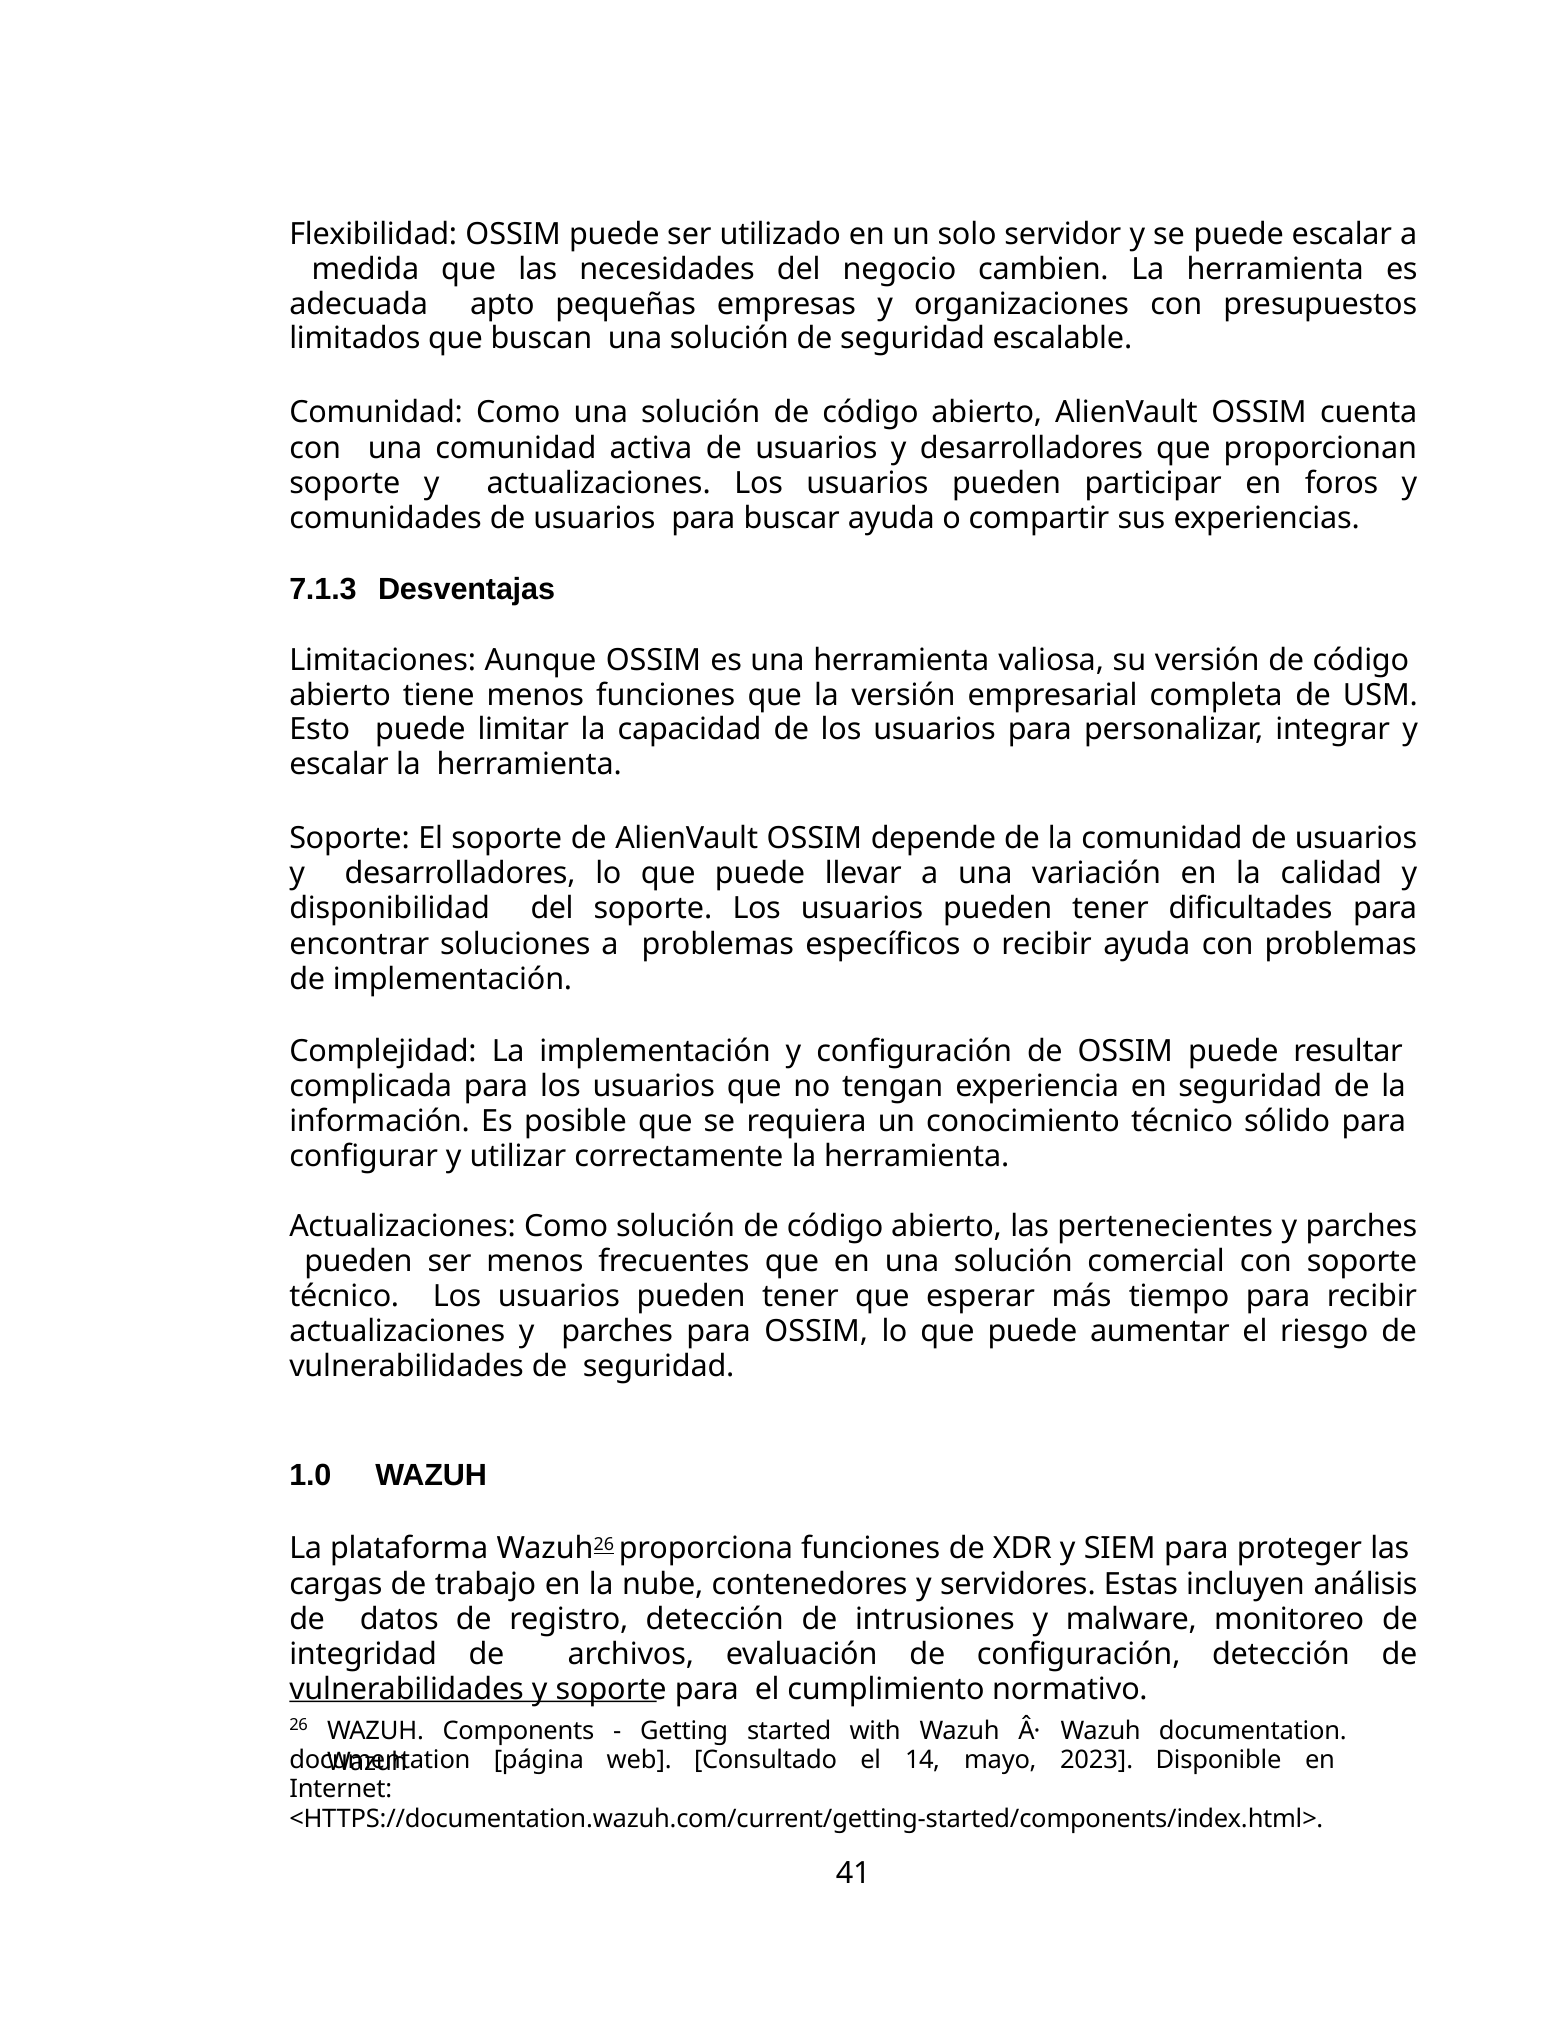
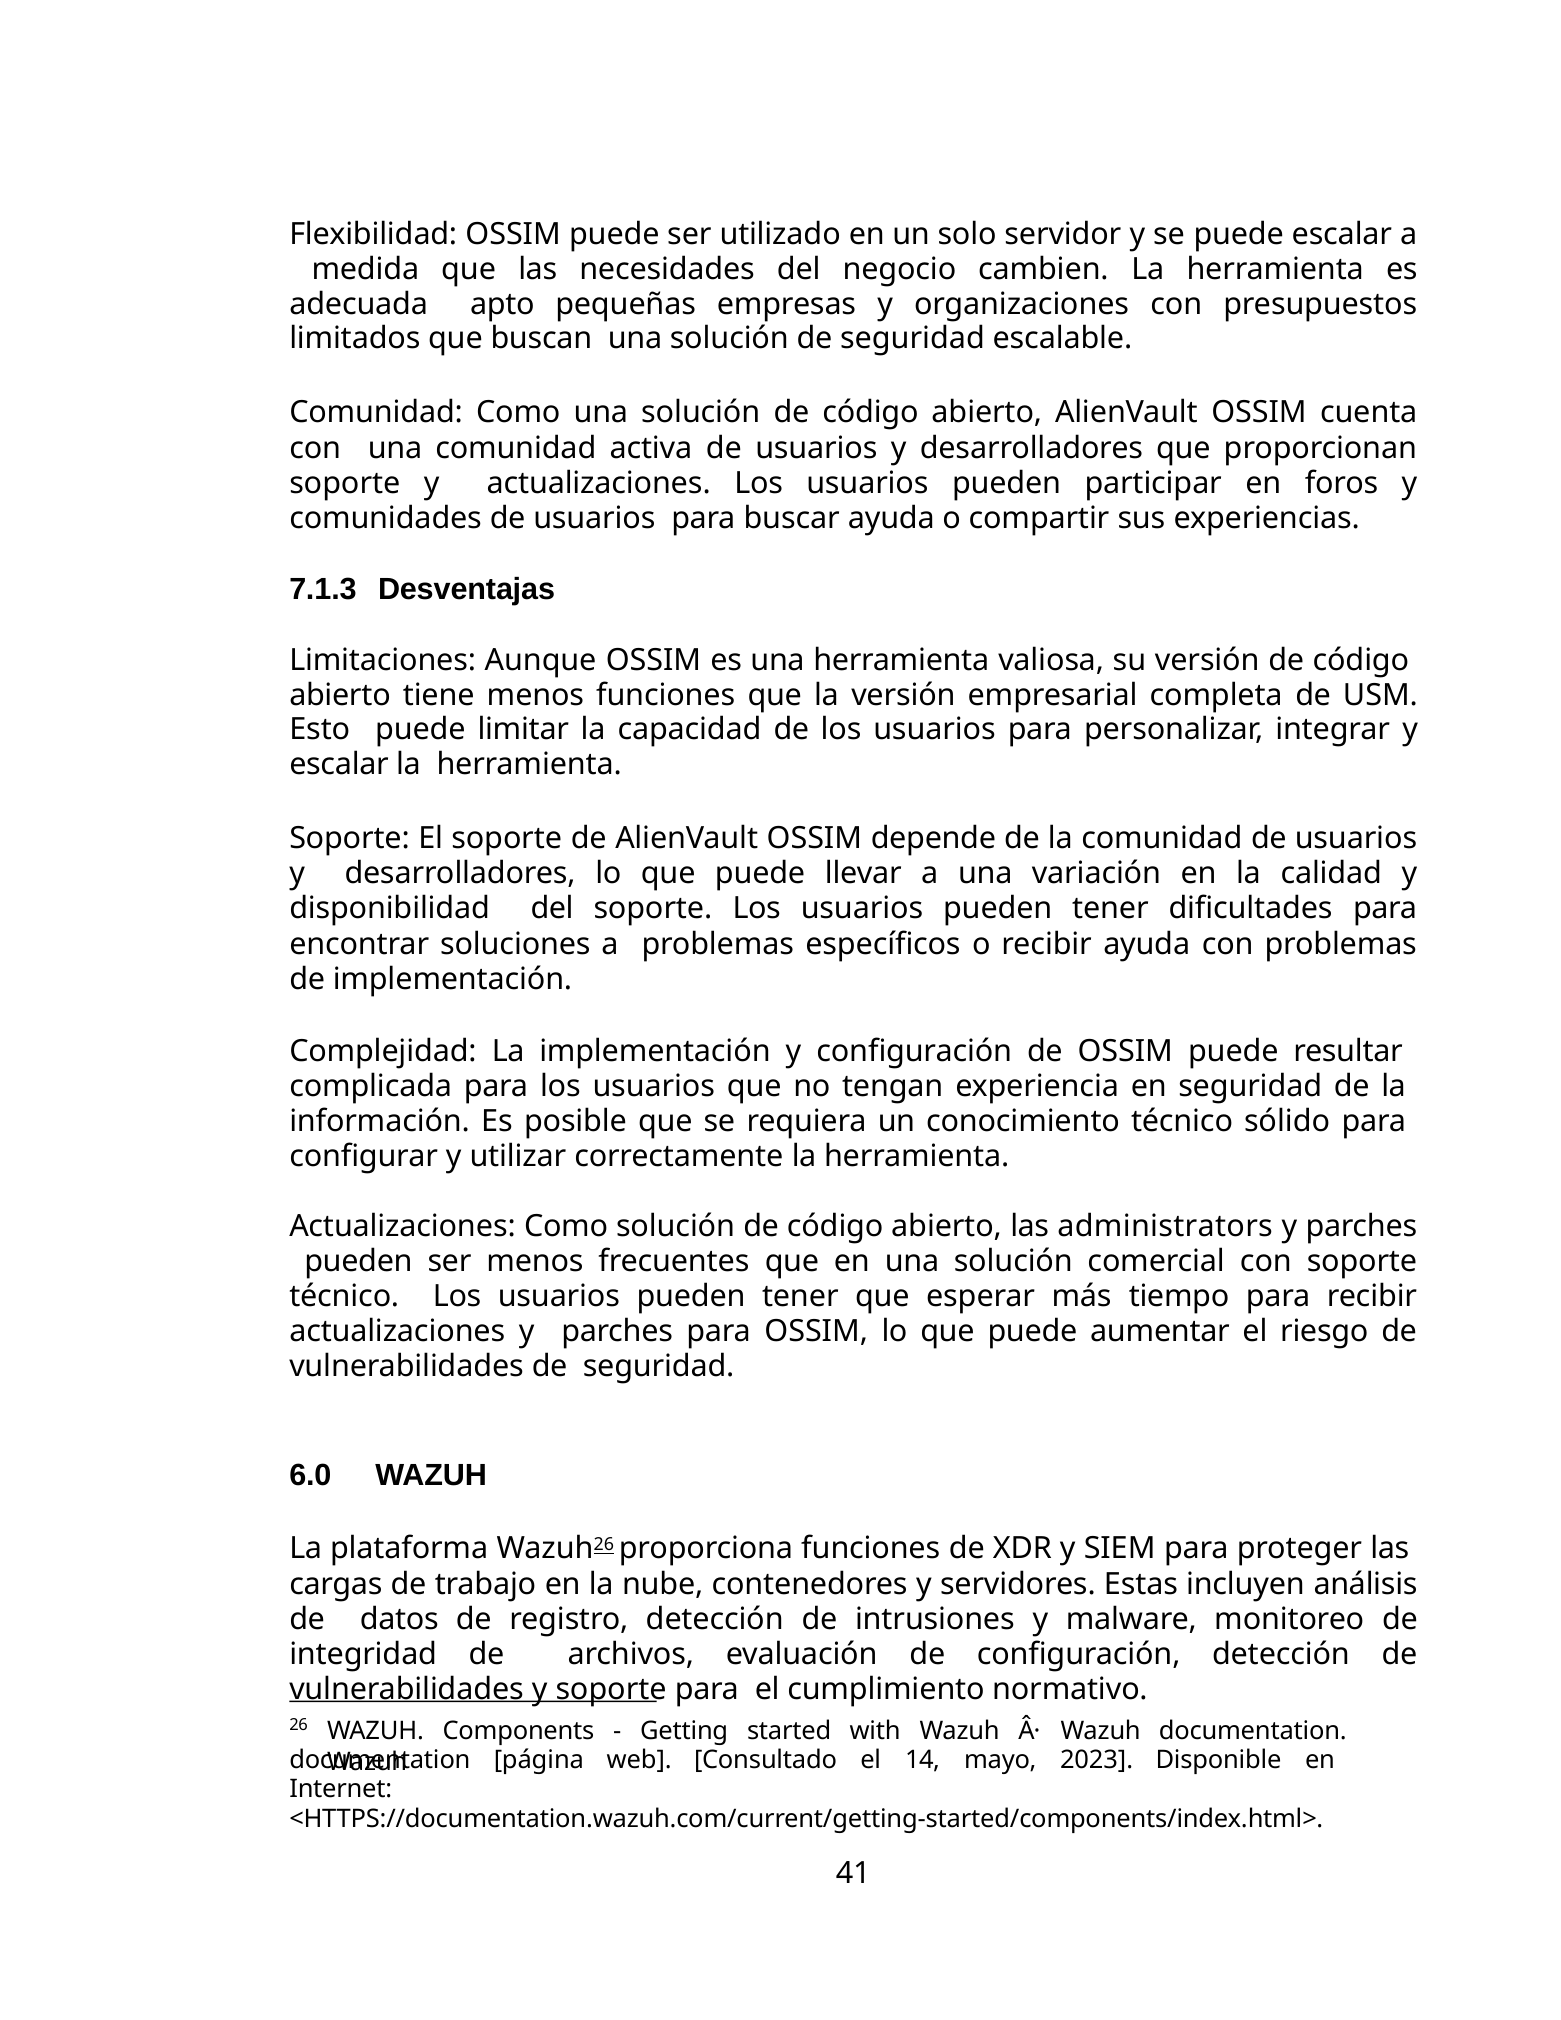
pertenecientes: pertenecientes -> administrators
1.0: 1.0 -> 6.0
